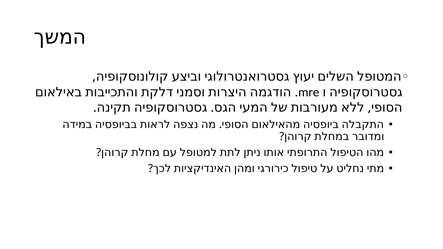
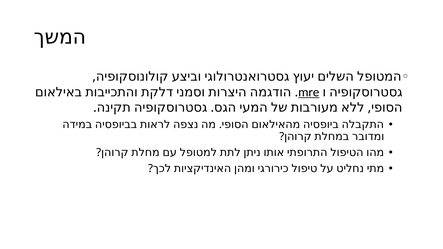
mre underline: none -> present
